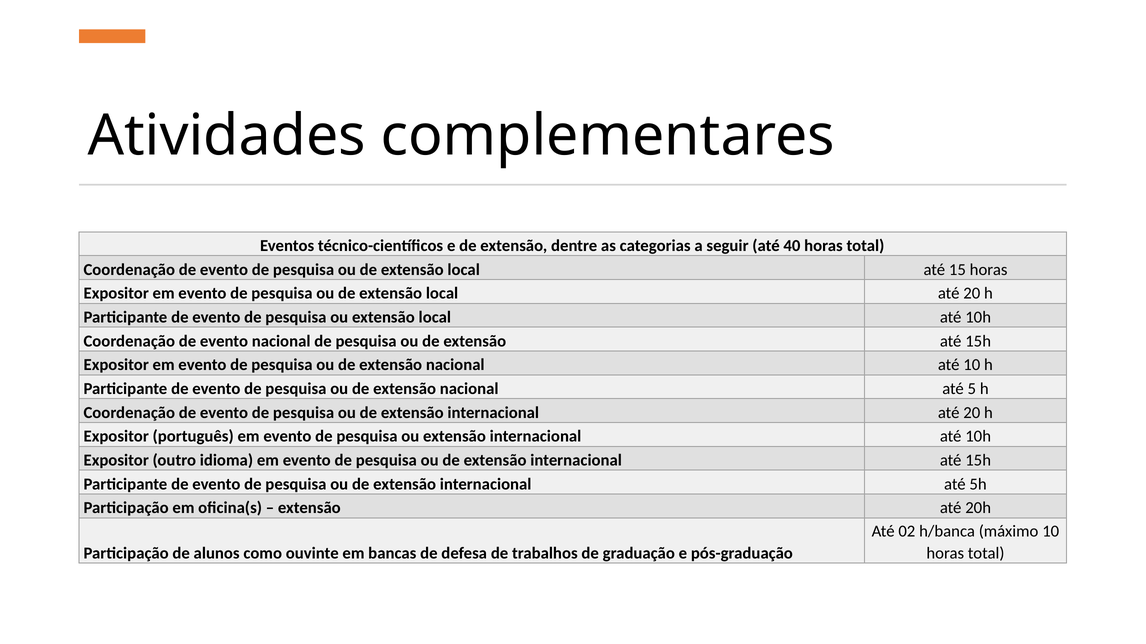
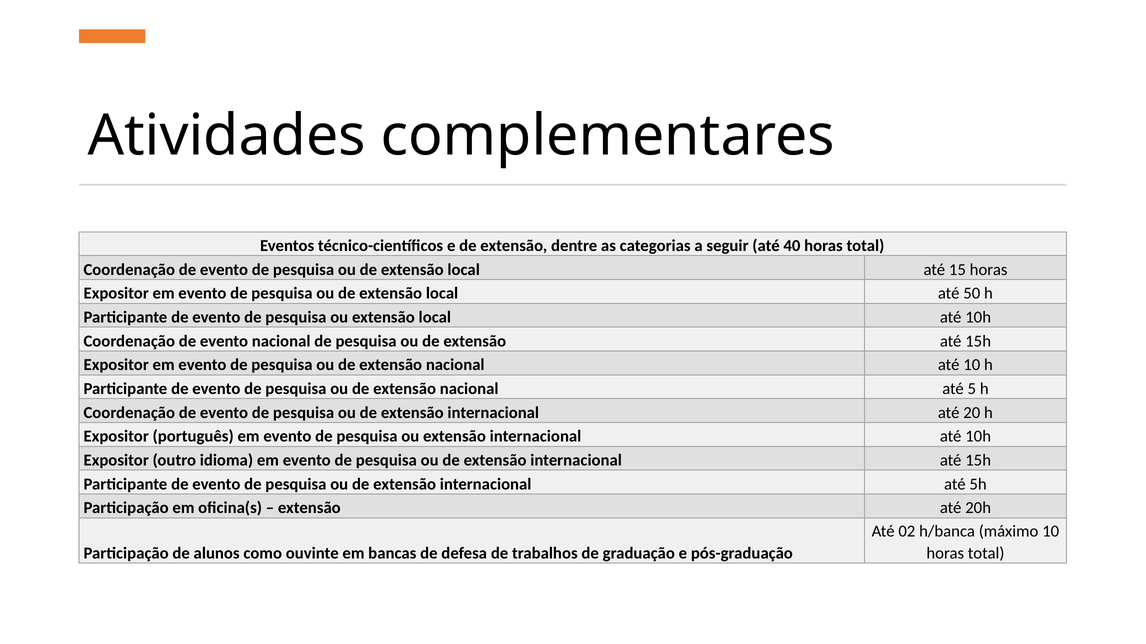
local até 20: 20 -> 50
